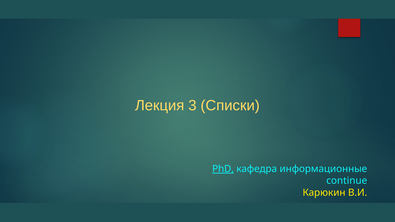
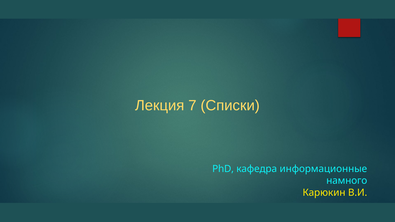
3: 3 -> 7
PhD underline: present -> none
continue: continue -> намного
